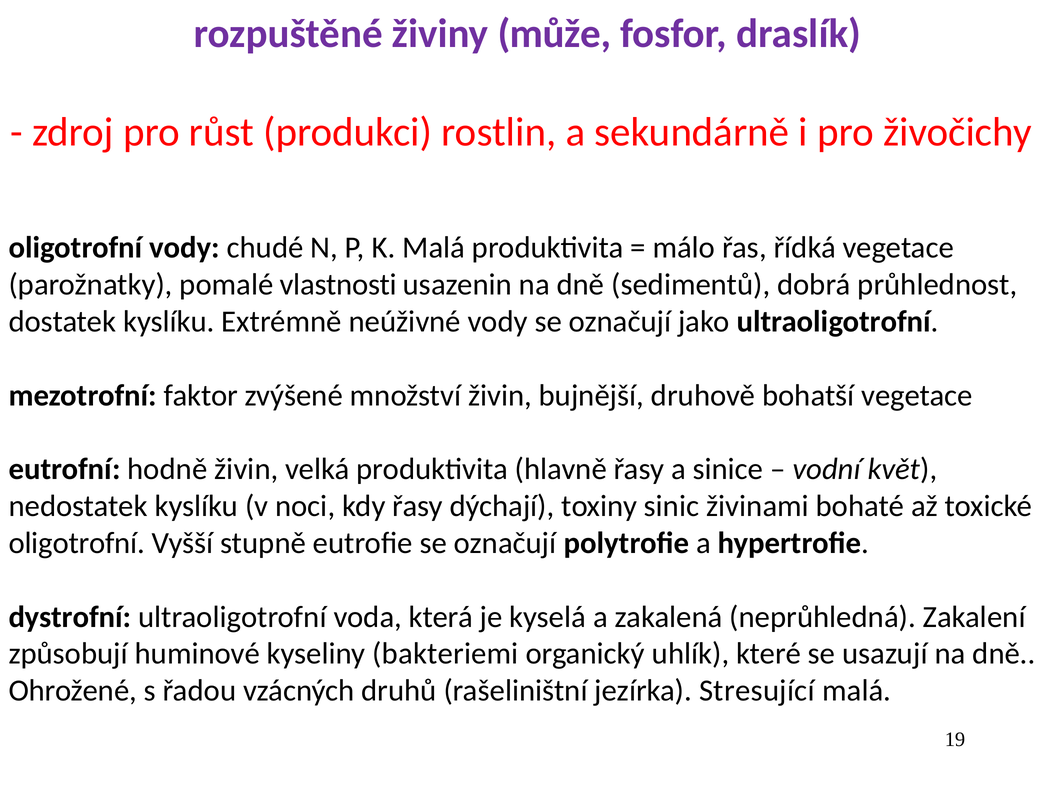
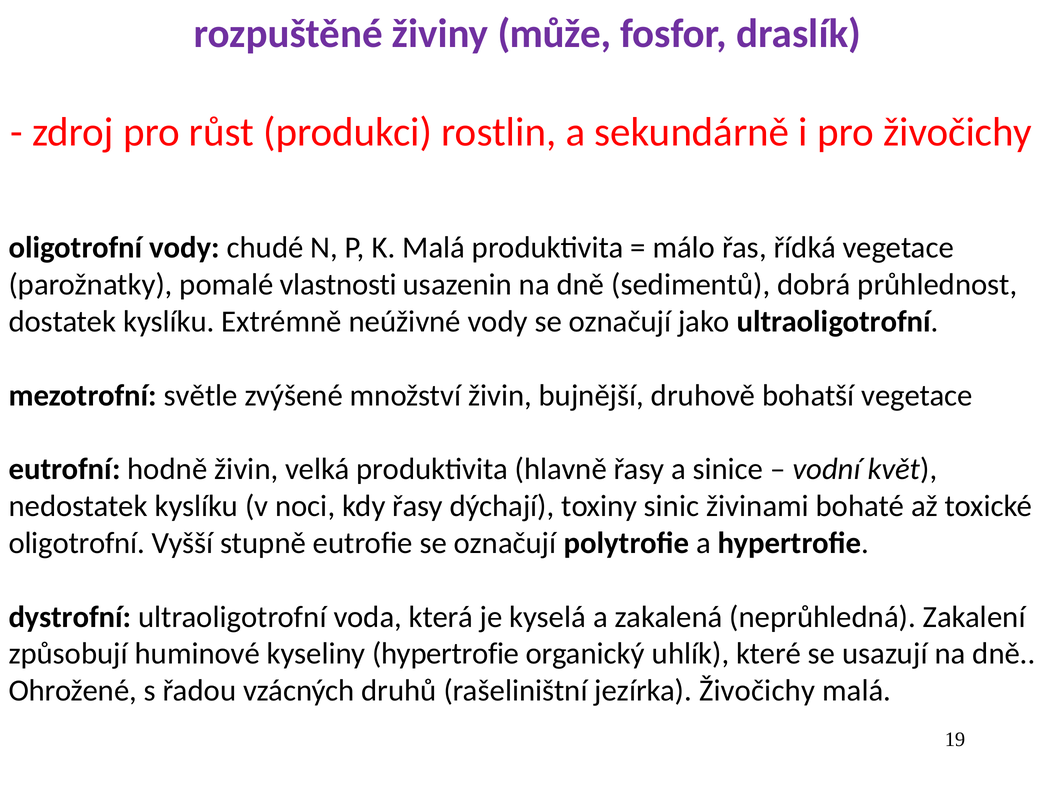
faktor: faktor -> světle
kyseliny bakteriemi: bakteriemi -> hypertrofie
jezírka Stresující: Stresující -> Živočichy
